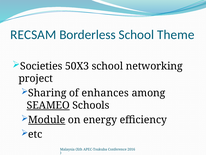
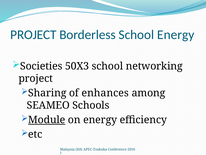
RECSAM at (33, 35): RECSAM -> PROJECT
School Theme: Theme -> Energy
SEAMEO underline: present -> none
